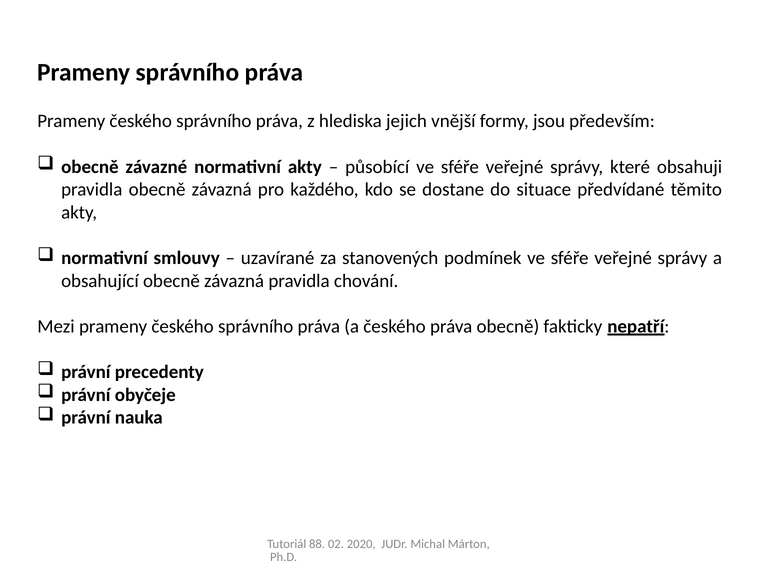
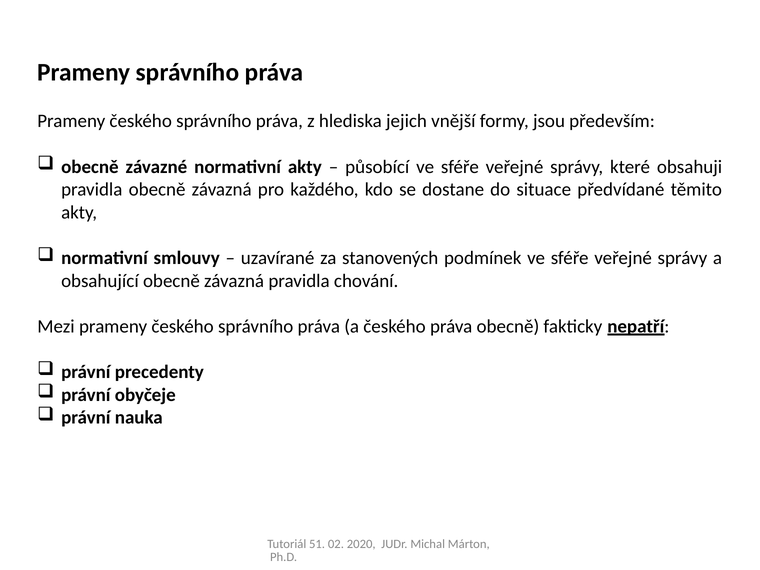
88: 88 -> 51
